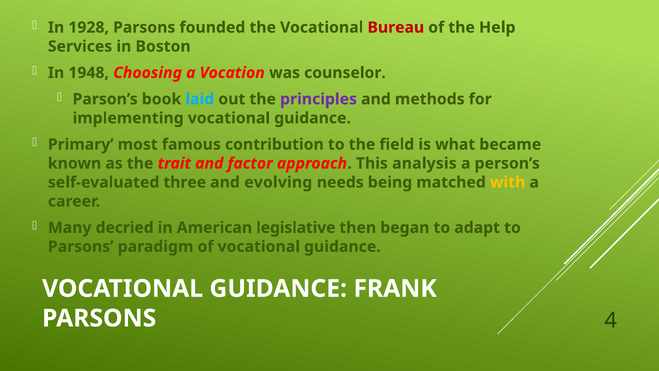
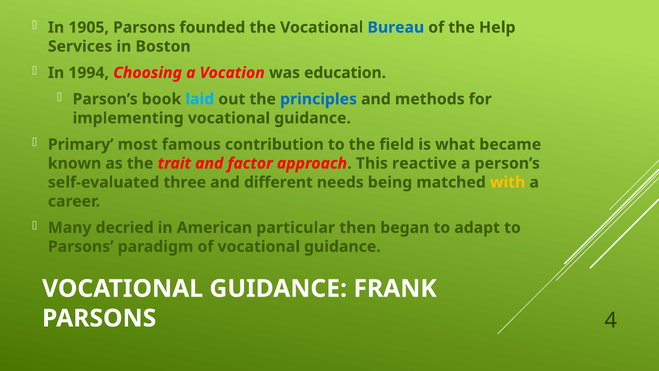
1928: 1928 -> 1905
Bureau colour: red -> blue
1948: 1948 -> 1994
counselor: counselor -> education
principles colour: purple -> blue
analysis: analysis -> reactive
evolving: evolving -> different
legislative: legislative -> particular
